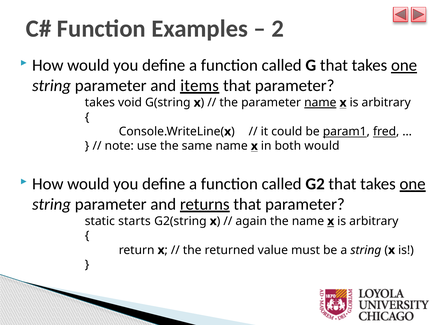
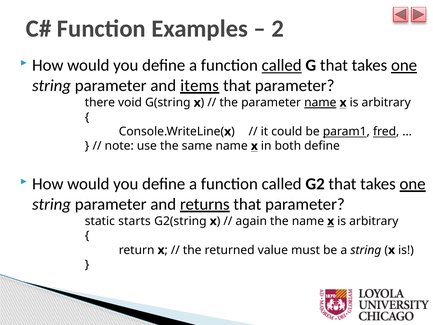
called at (282, 65) underline: none -> present
takes at (100, 103): takes -> there
both would: would -> define
